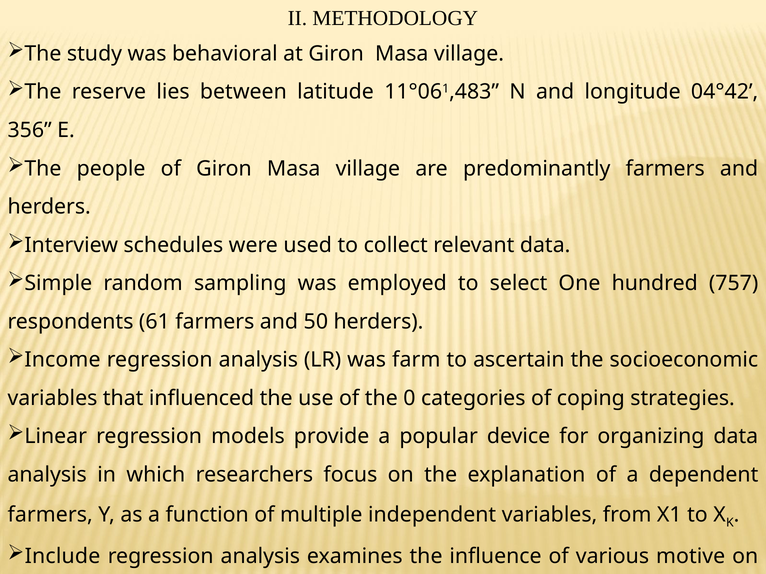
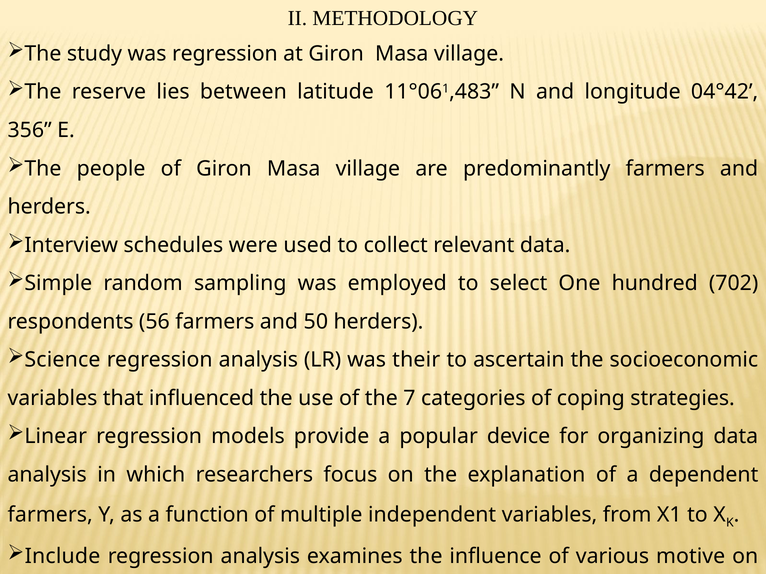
was behavioral: behavioral -> regression
757: 757 -> 702
61: 61 -> 56
Income: Income -> Science
farm: farm -> their
0: 0 -> 7
